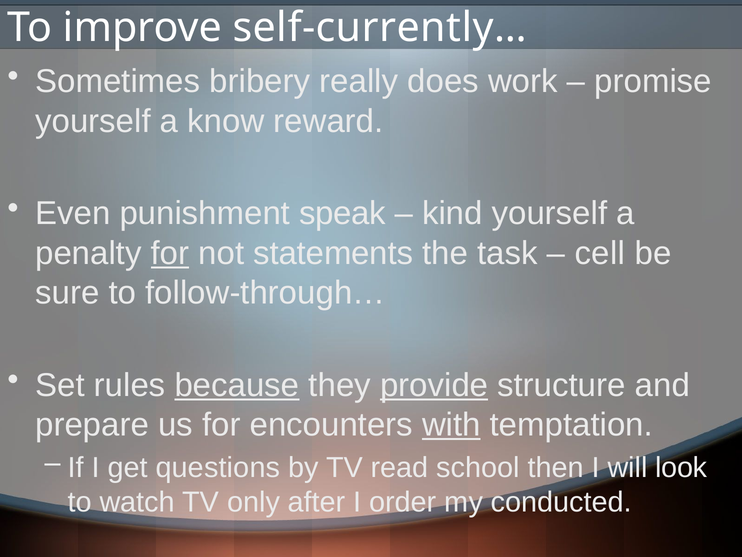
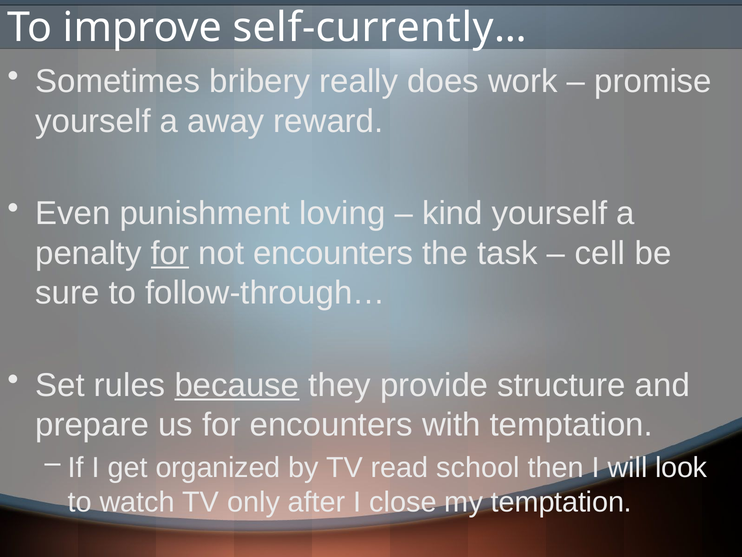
know: know -> away
speak: speak -> loving
not statements: statements -> encounters
provide underline: present -> none
with underline: present -> none
questions: questions -> organized
order: order -> close
my conducted: conducted -> temptation
